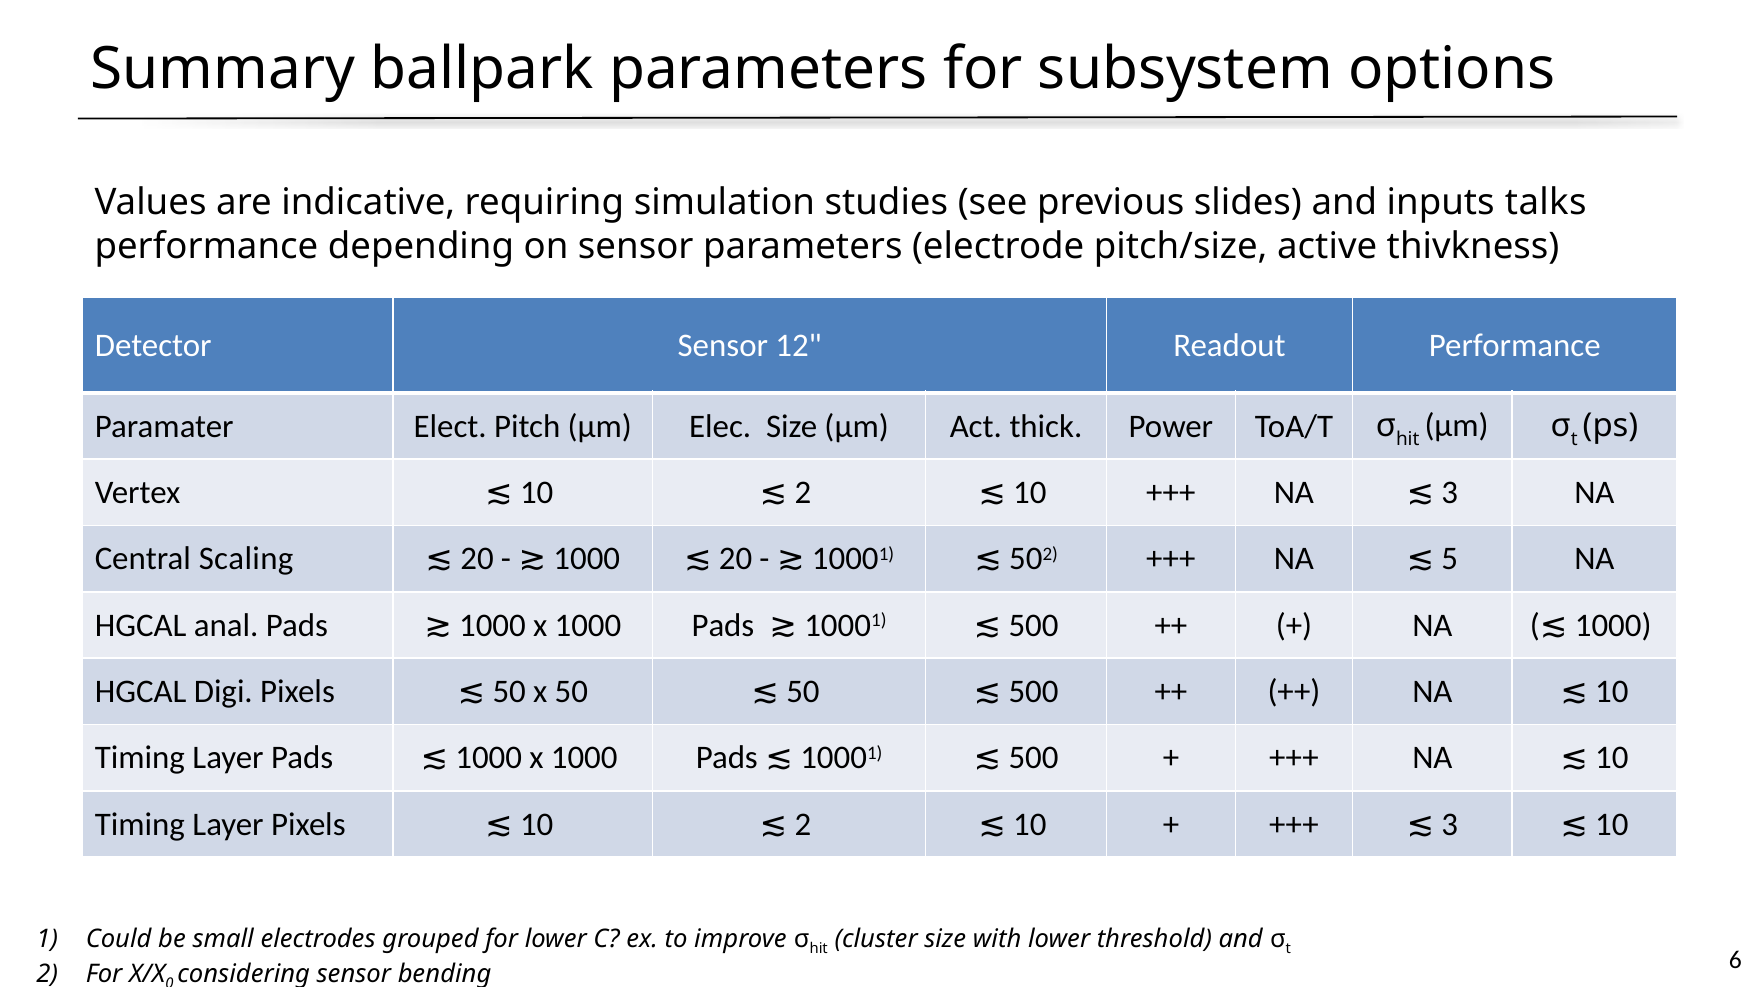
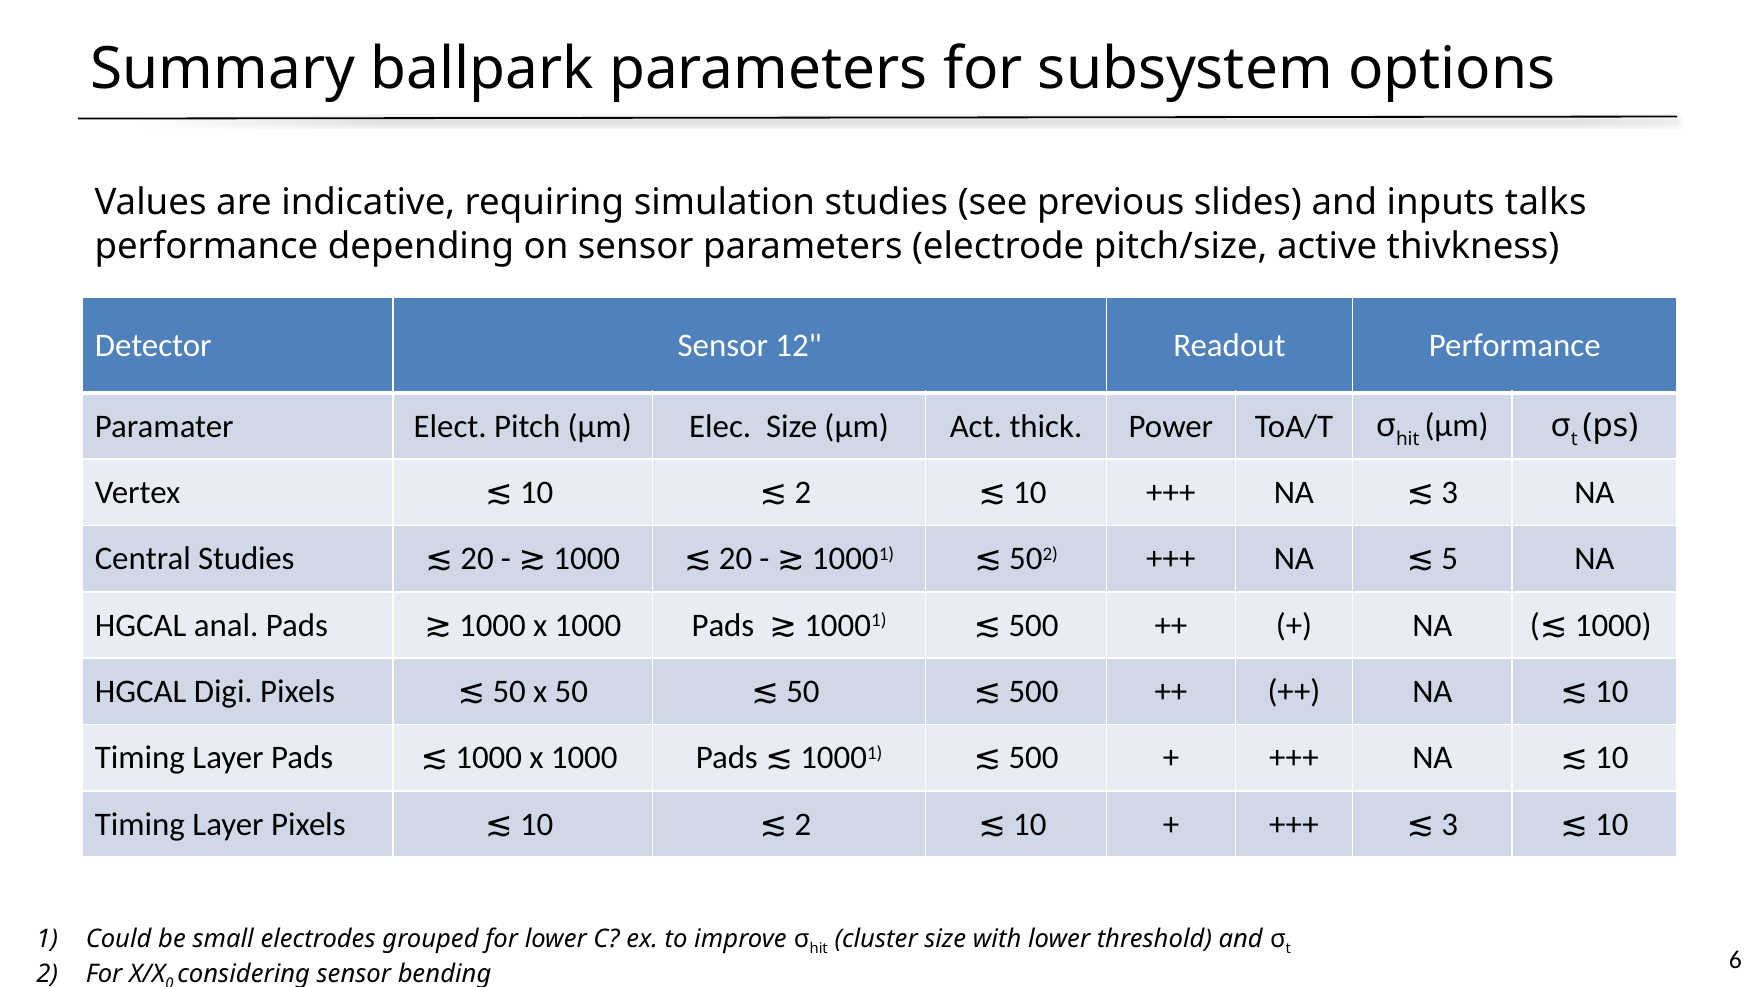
Central Scaling: Scaling -> Studies
